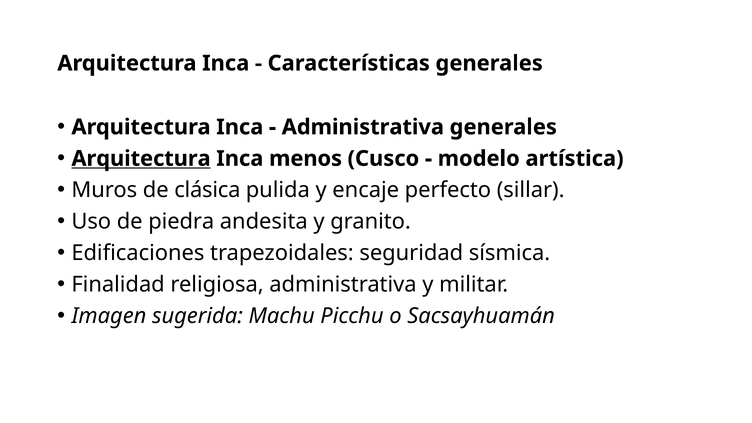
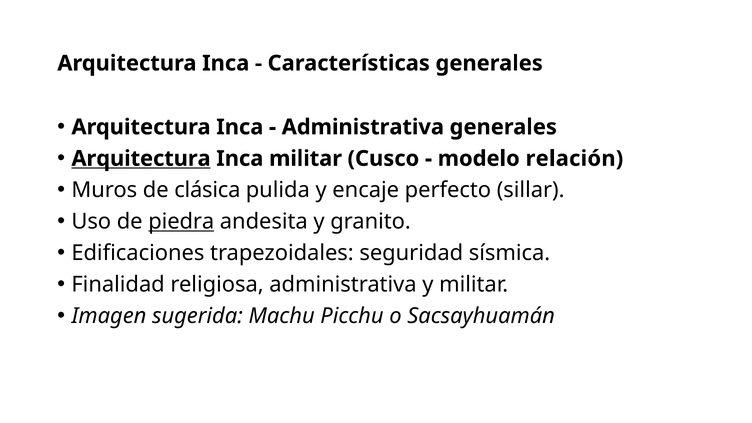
Inca menos: menos -> militar
artística: artística -> relación
piedra underline: none -> present
